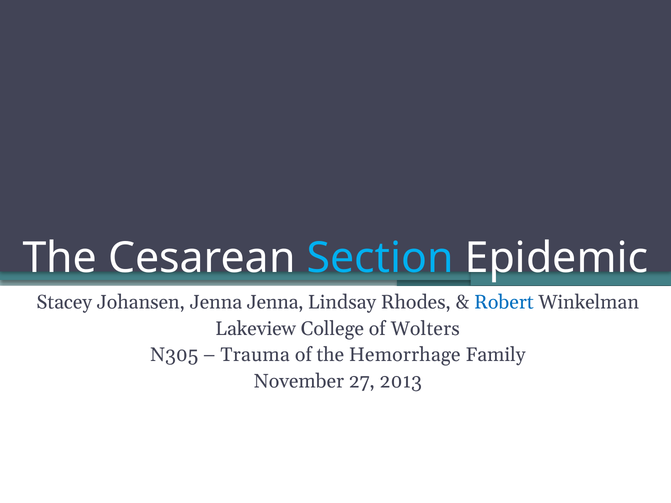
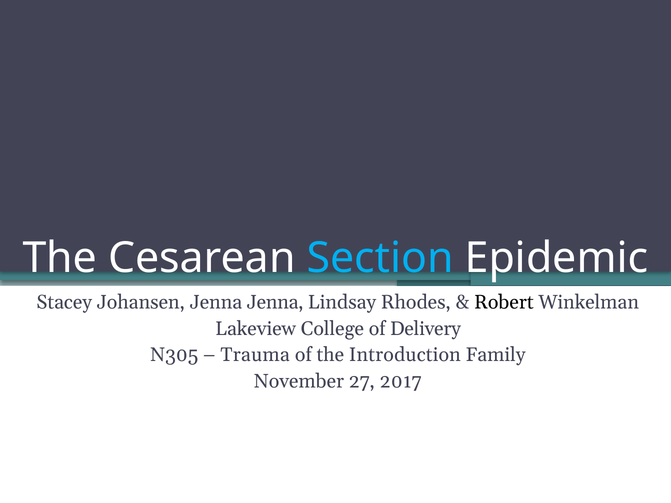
Robert colour: blue -> black
Wolters: Wolters -> Delivery
Hemorrhage: Hemorrhage -> Introduction
2013: 2013 -> 2017
